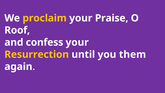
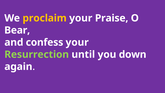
Roof: Roof -> Bear
Resurrection colour: yellow -> light green
them: them -> down
